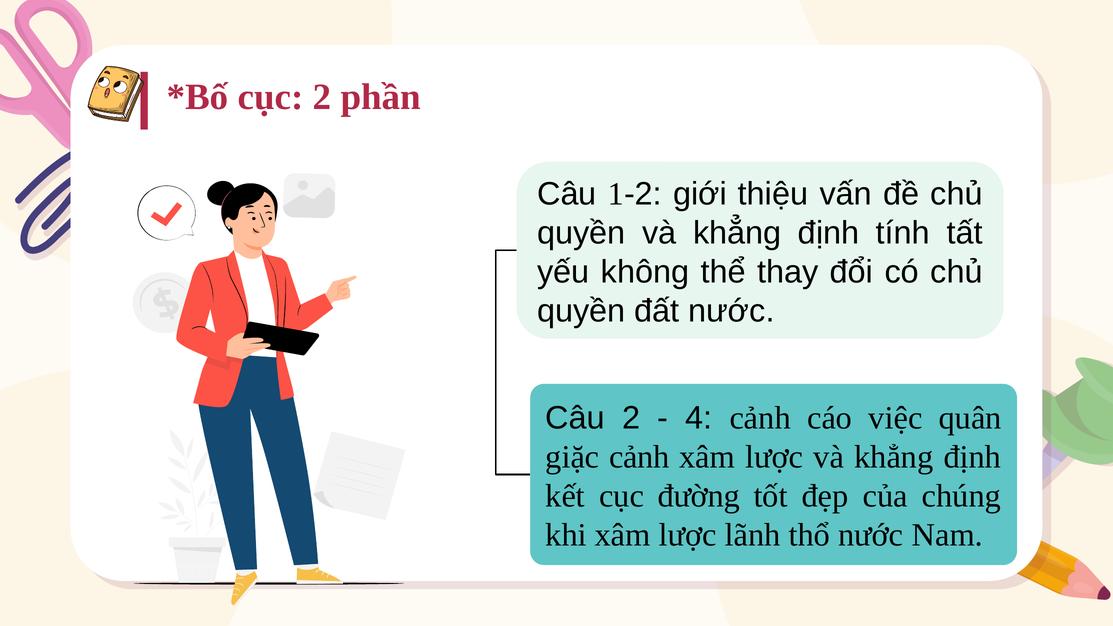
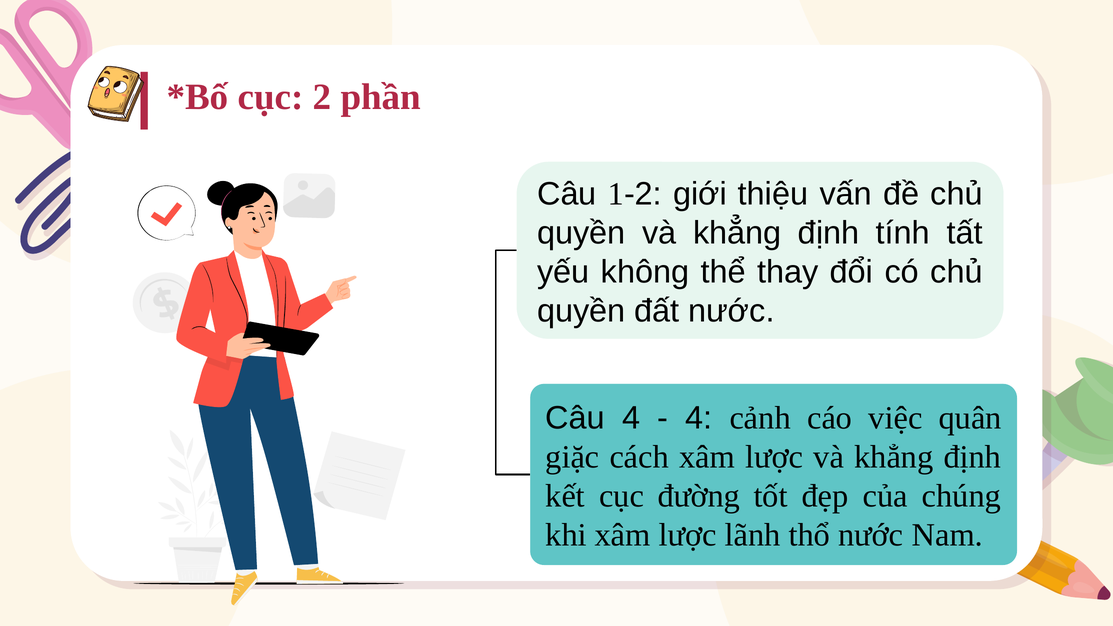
Câu 2: 2 -> 4
giặc cảnh: cảnh -> cách
